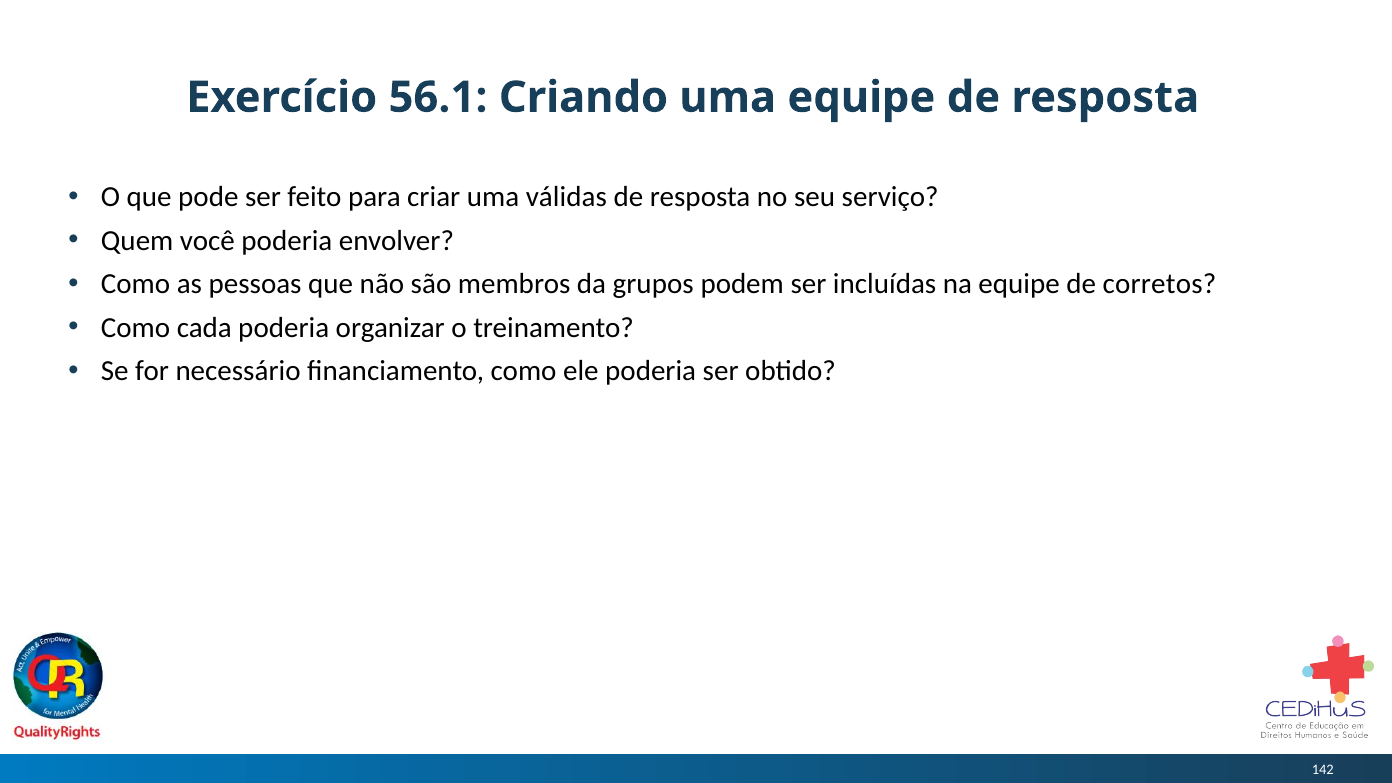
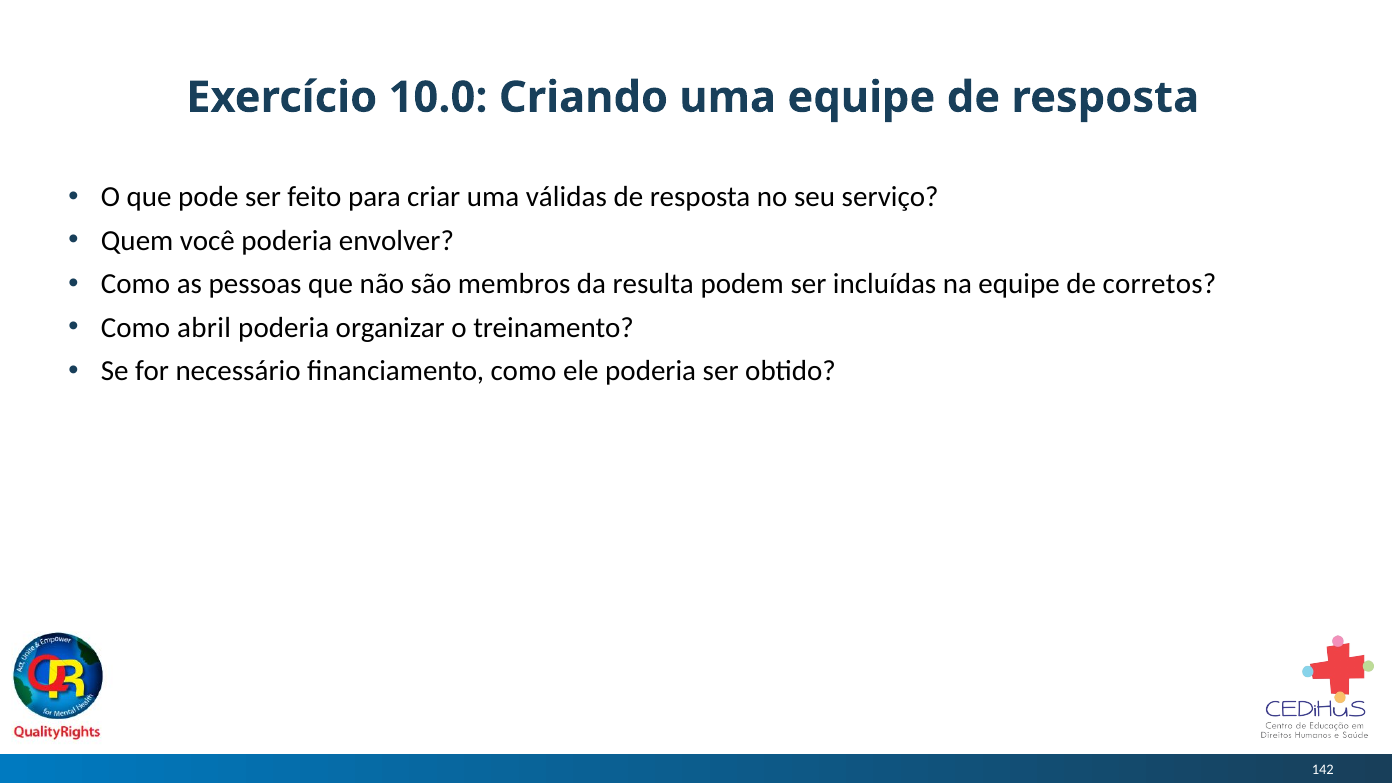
56.1: 56.1 -> 10.0
grupos: grupos -> resulta
cada: cada -> abril
